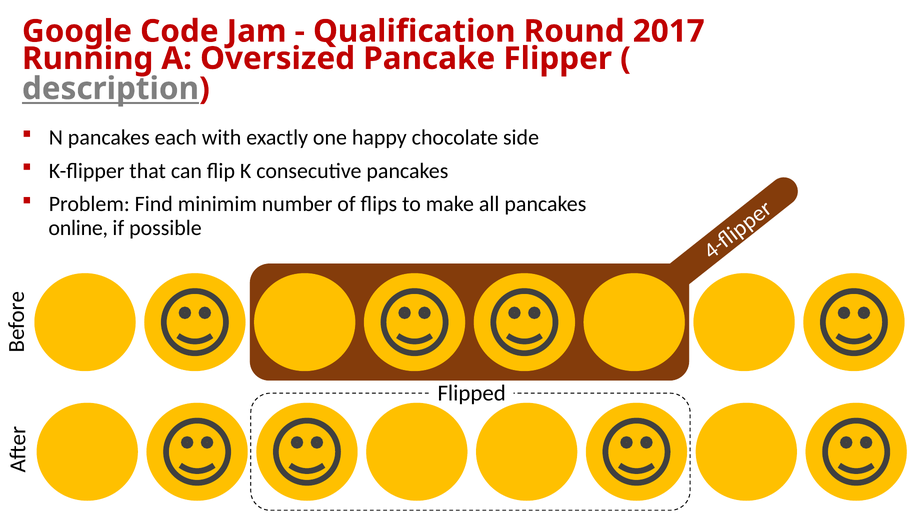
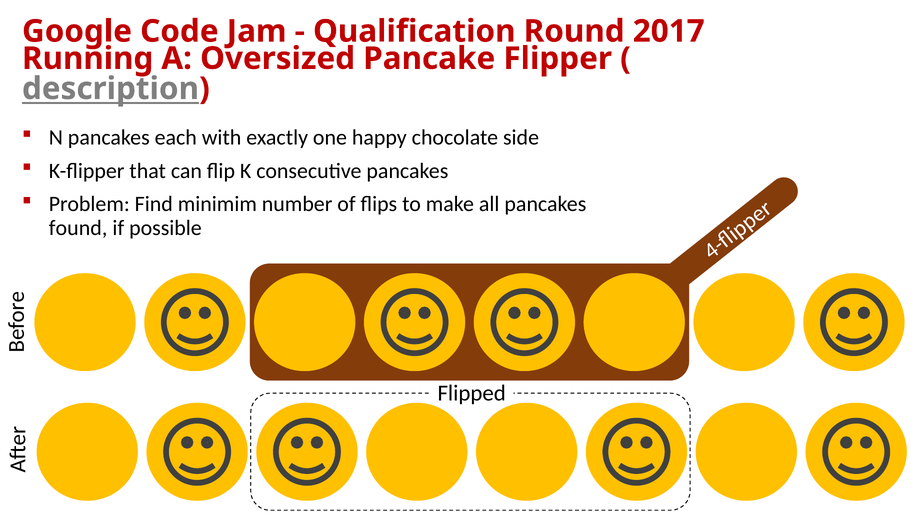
online: online -> found
